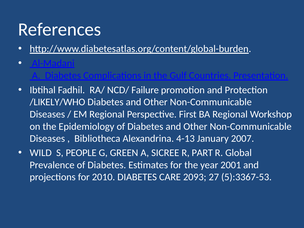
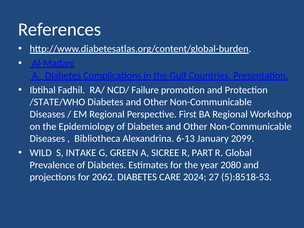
/LIKELY/WHO: /LIKELY/WHO -> /STATE/WHO
4-13: 4-13 -> 6-13
2007: 2007 -> 2099
PEOPLE: PEOPLE -> INTAKE
2001: 2001 -> 2080
2010: 2010 -> 2062
2093: 2093 -> 2024
5):3367-53: 5):3367-53 -> 5):8518-53
